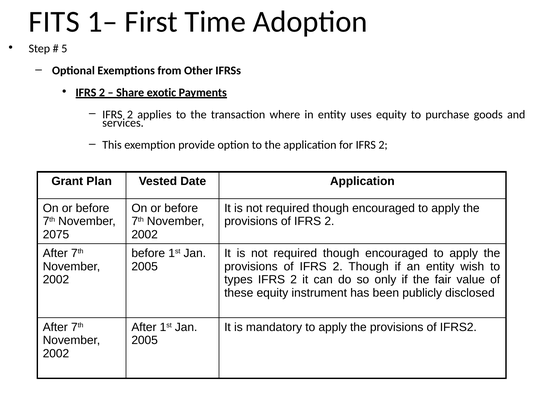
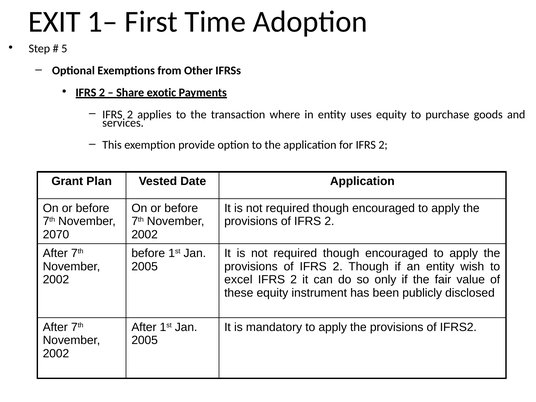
FITS: FITS -> EXIT
2075: 2075 -> 2070
types: types -> excel
